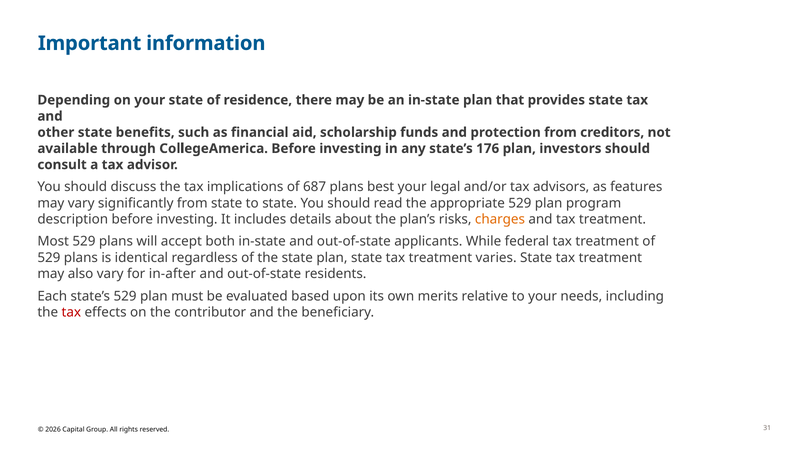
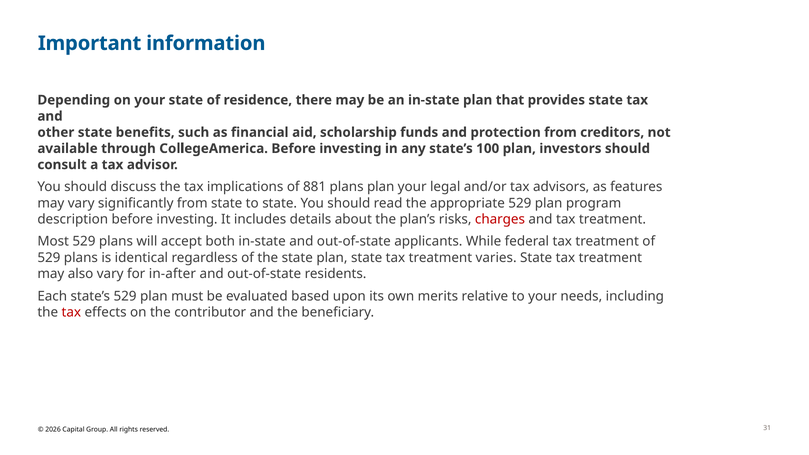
176: 176 -> 100
687: 687 -> 881
plans best: best -> plan
charges colour: orange -> red
